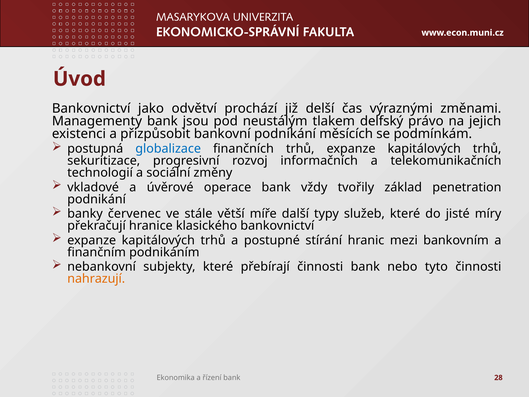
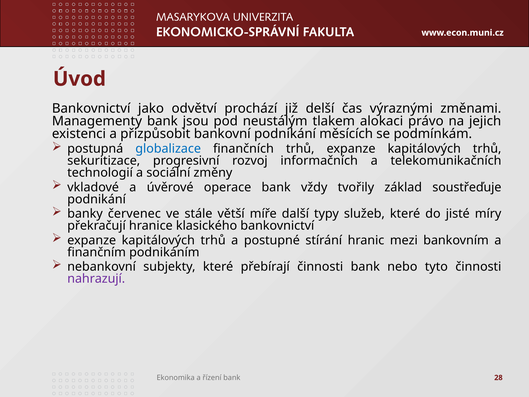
delfský: delfský -> alokaci
penetration: penetration -> soustřeďuje
nahrazují colour: orange -> purple
